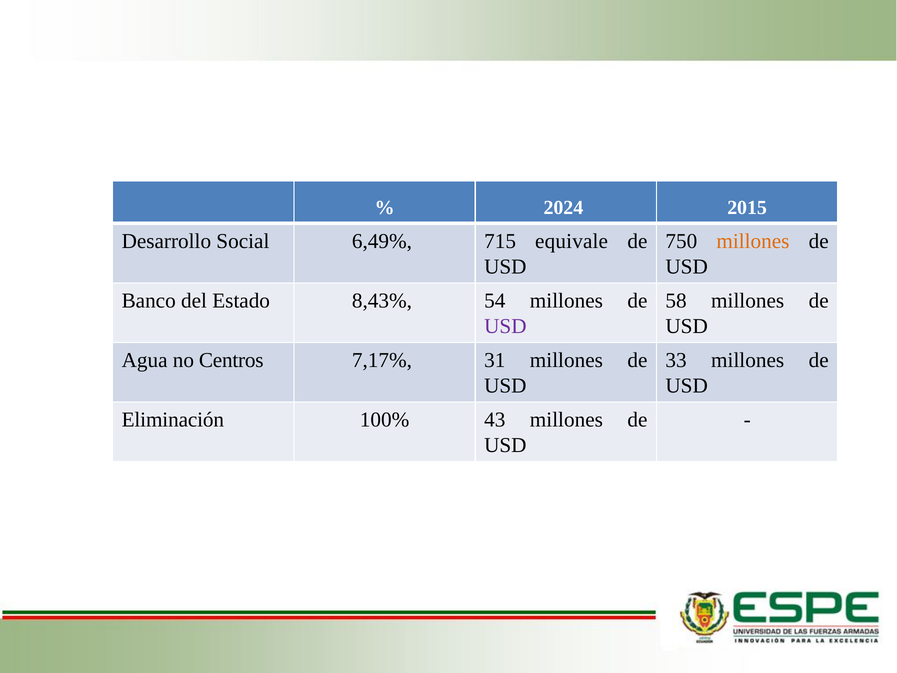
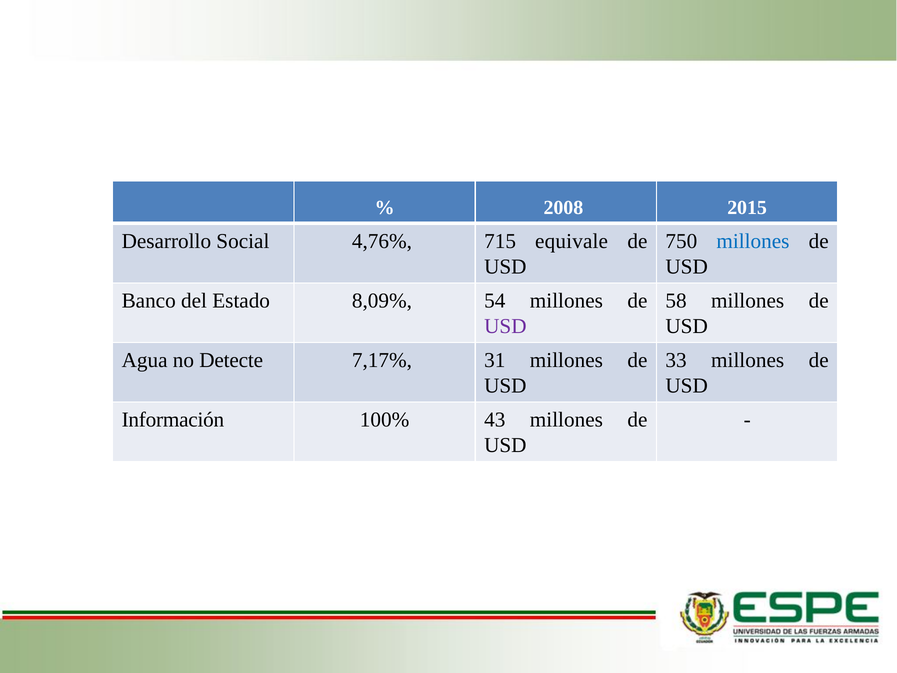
2024: 2024 -> 2008
6,49%: 6,49% -> 4,76%
millones at (753, 241) colour: orange -> blue
8,43%: 8,43% -> 8,09%
Centros: Centros -> Detecte
Eliminación: Eliminación -> Información
